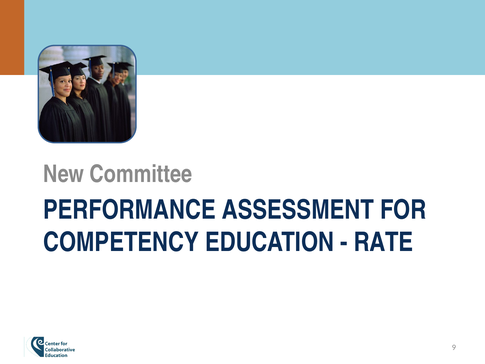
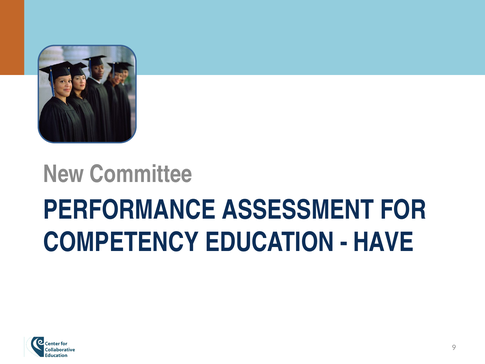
RATE: RATE -> HAVE
